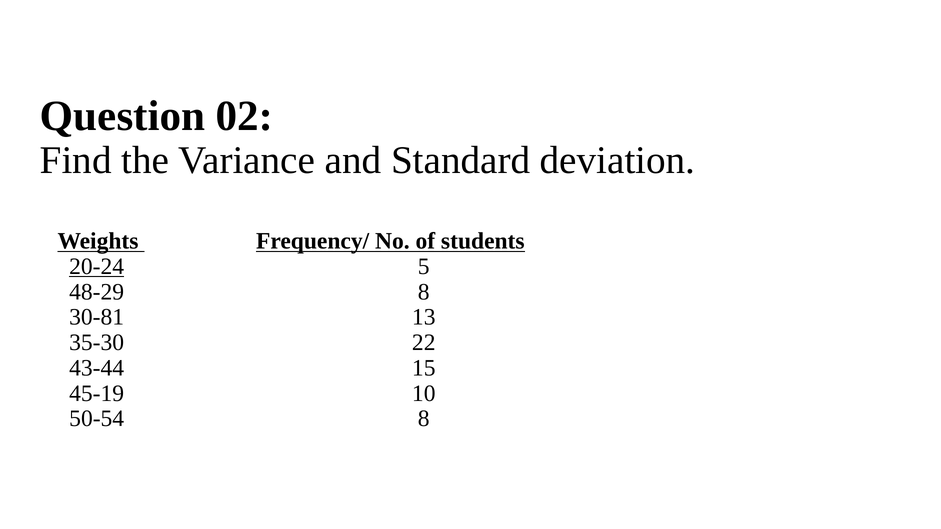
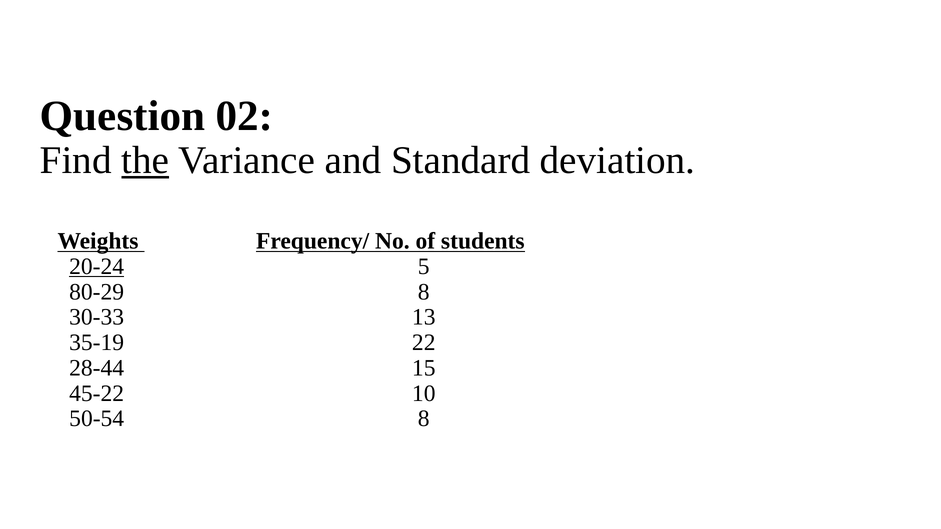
the underline: none -> present
48-29: 48-29 -> 80-29
30-81: 30-81 -> 30-33
35-30: 35-30 -> 35-19
43-44: 43-44 -> 28-44
45-19: 45-19 -> 45-22
